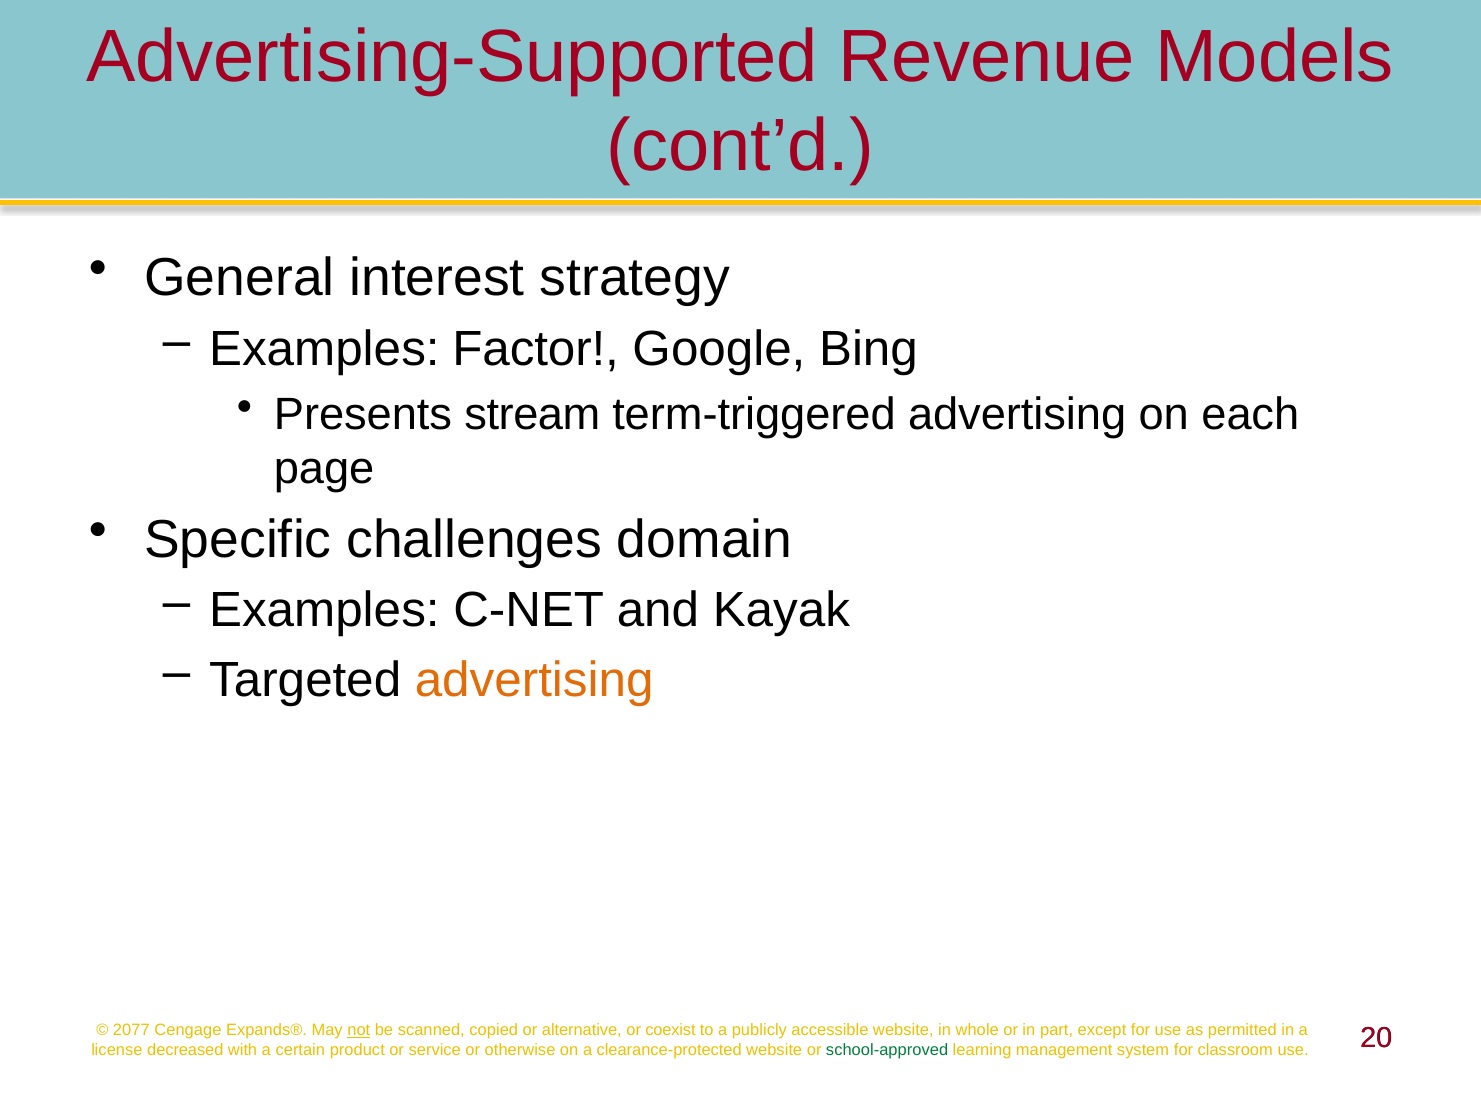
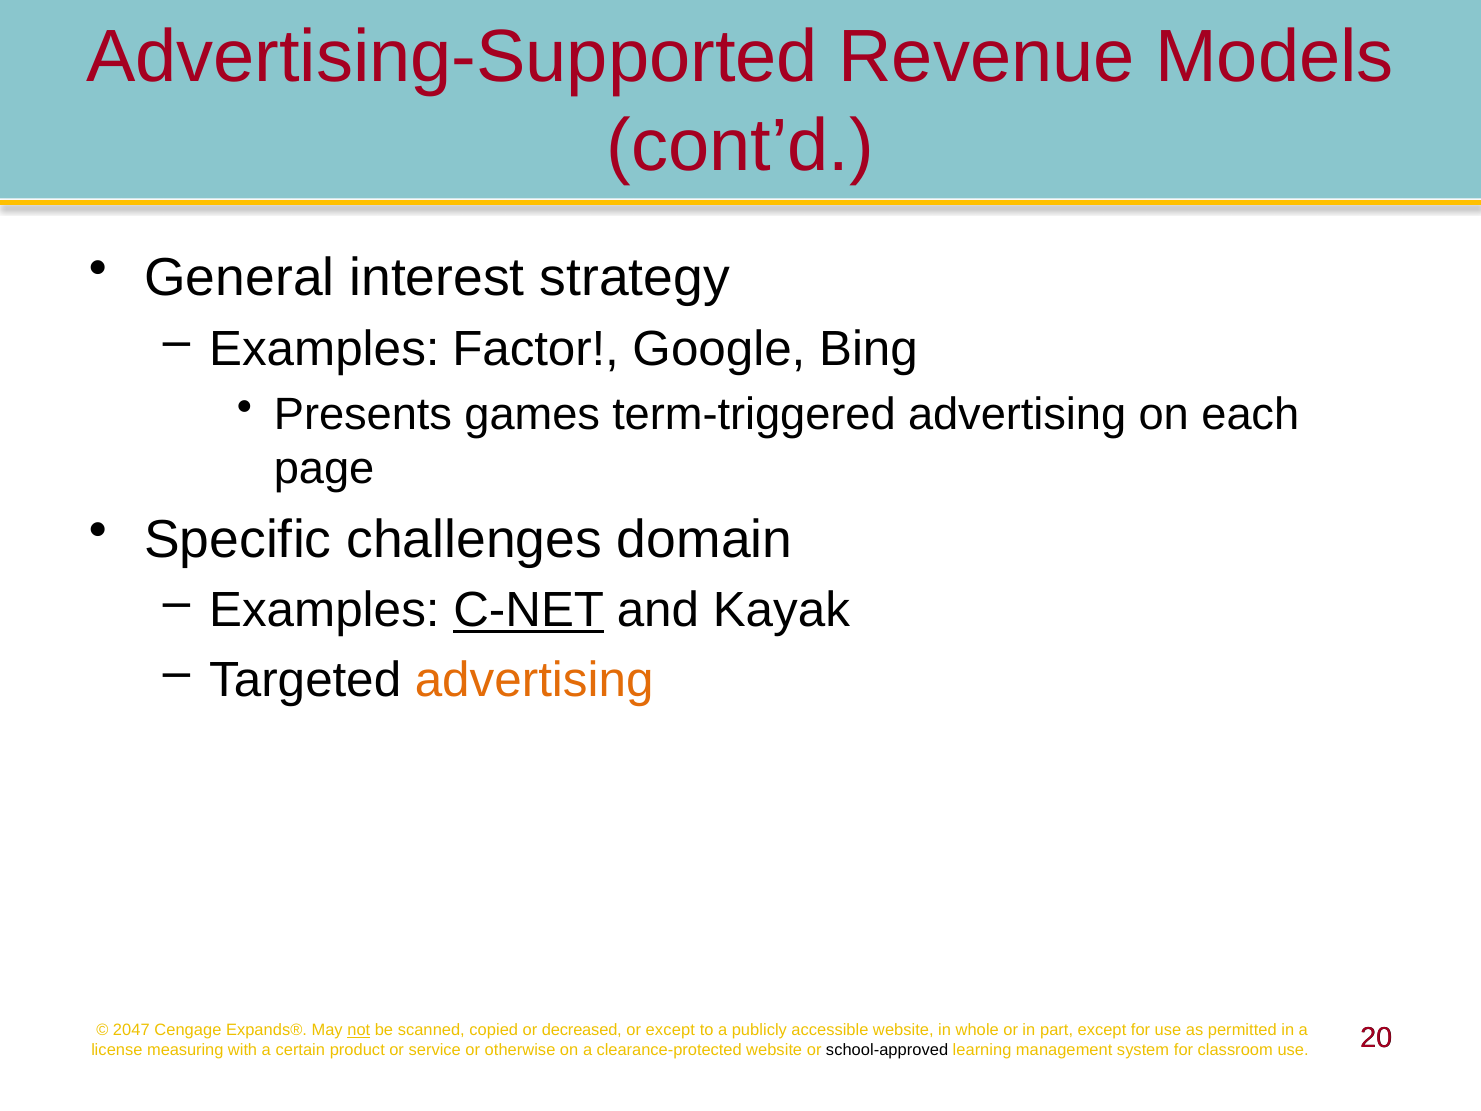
stream: stream -> games
C-NET underline: none -> present
2077: 2077 -> 2047
alternative: alternative -> decreased
or coexist: coexist -> except
decreased: decreased -> measuring
school-approved colour: green -> black
